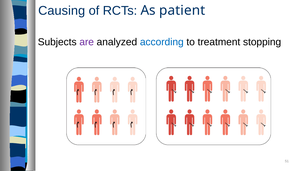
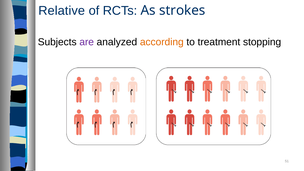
Causing: Causing -> Relative
patient: patient -> strokes
according colour: blue -> orange
